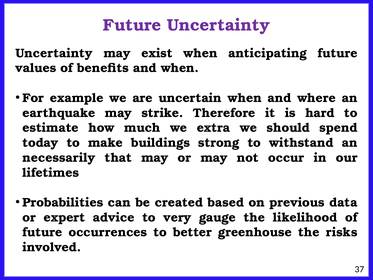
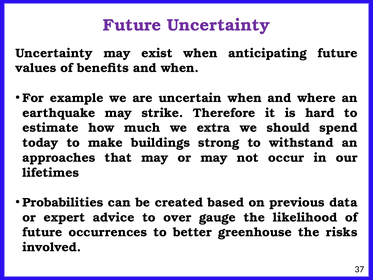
necessarily: necessarily -> approaches
very: very -> over
